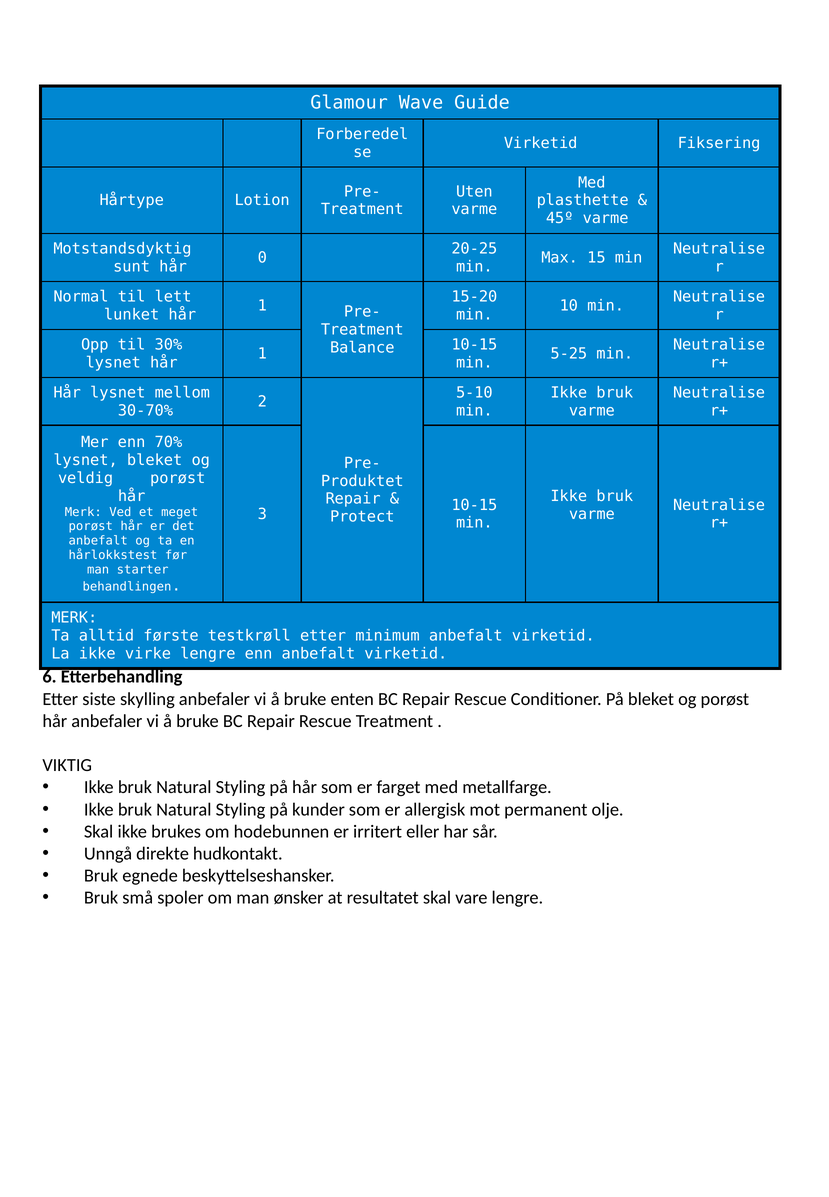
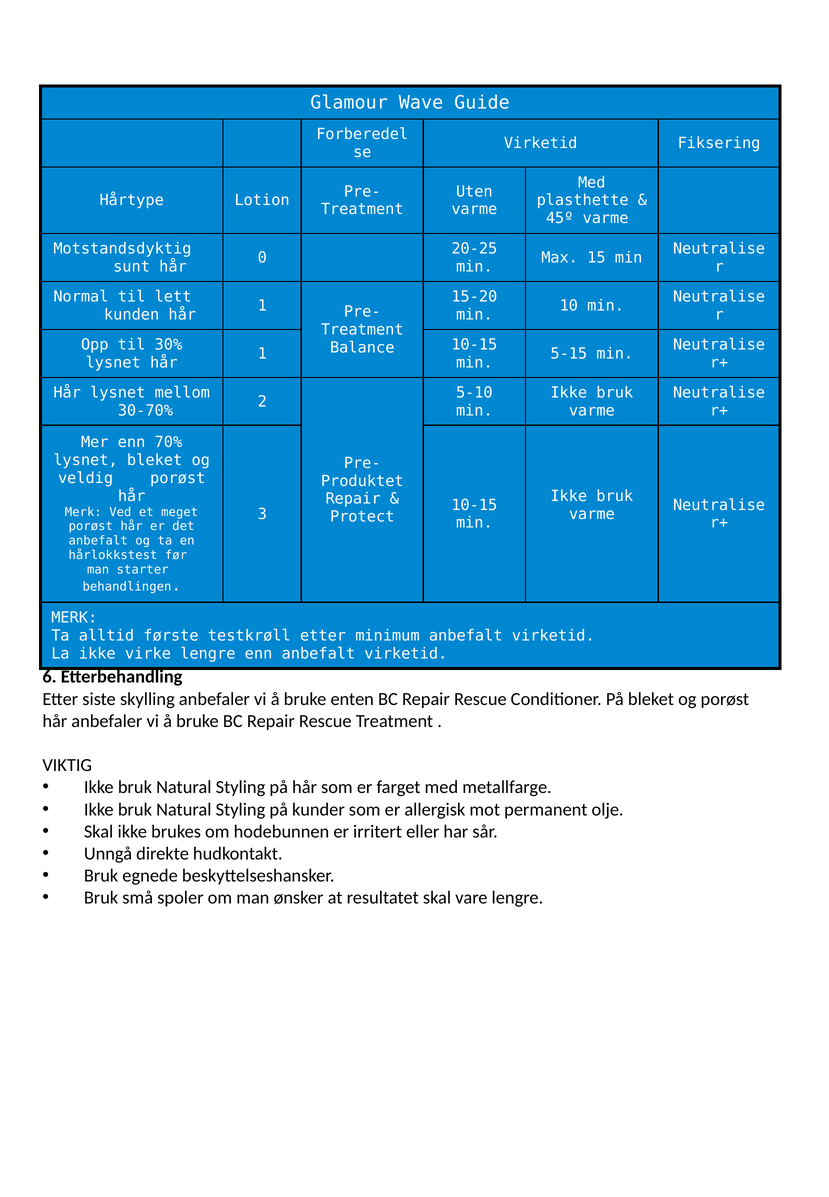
lunket: lunket -> kunden
5-25: 5-25 -> 5-15
